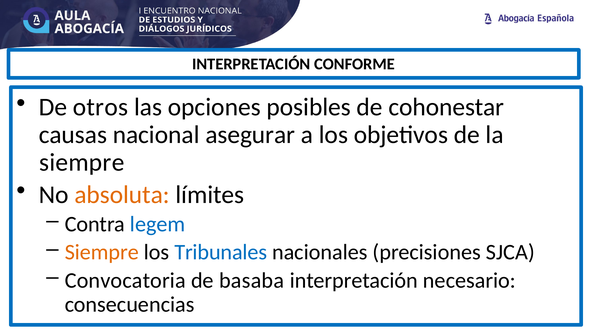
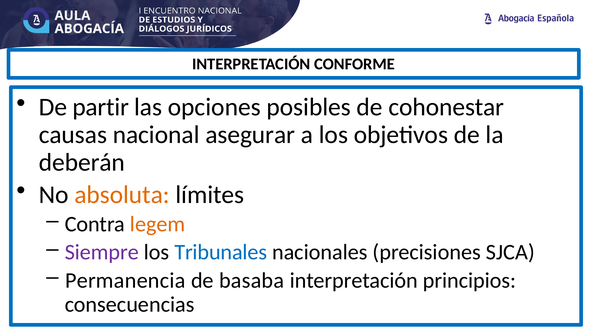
otros: otros -> partir
siempre at (82, 162): siempre -> deberán
legem colour: blue -> orange
Siempre at (102, 252) colour: orange -> purple
Convocatoria: Convocatoria -> Permanencia
necesario: necesario -> principios
